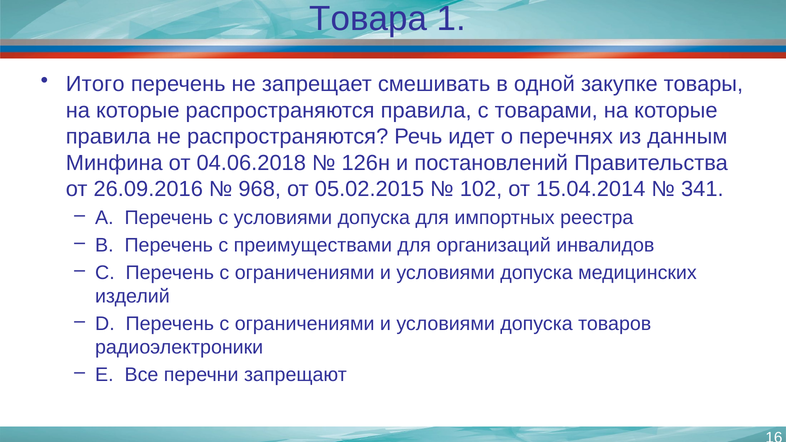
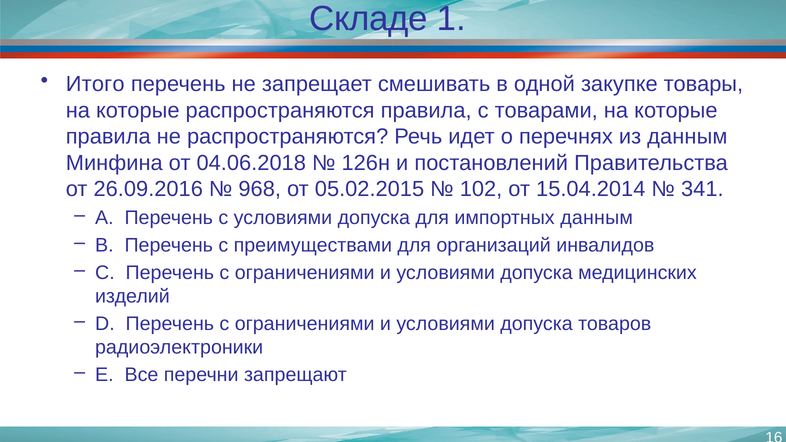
Товара: Товара -> Складе
импортных реестра: реестра -> данным
